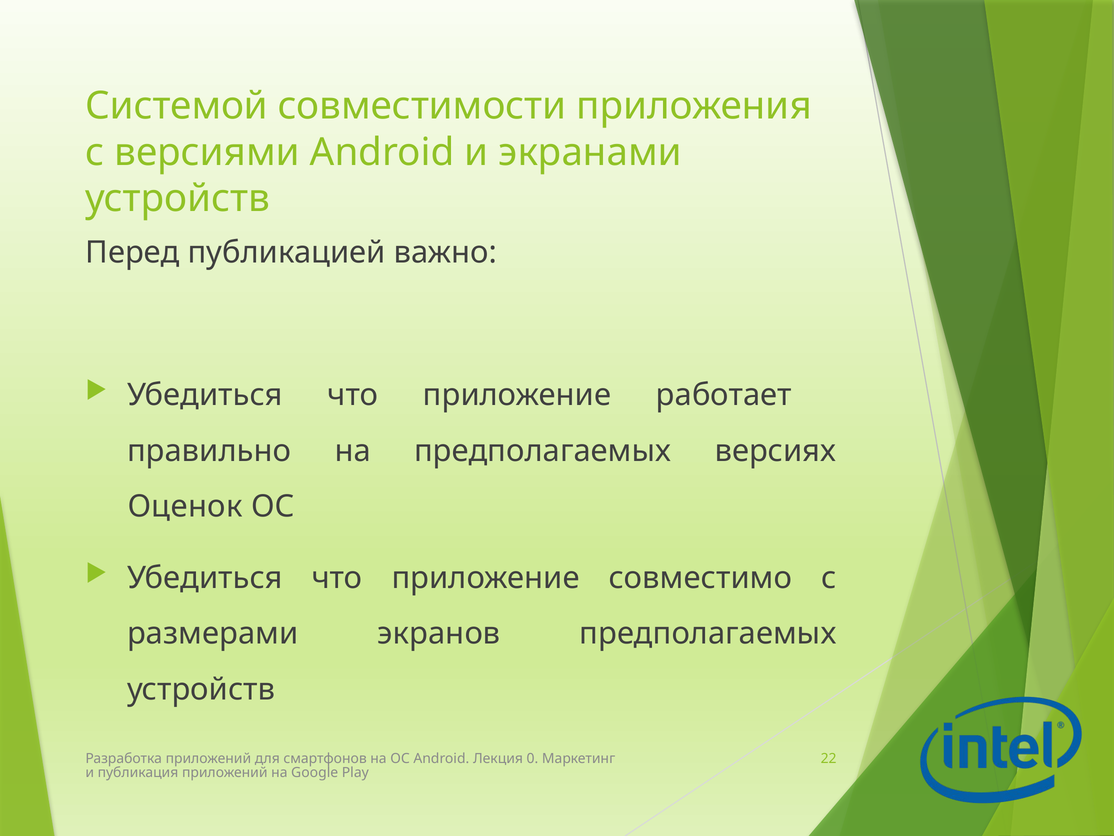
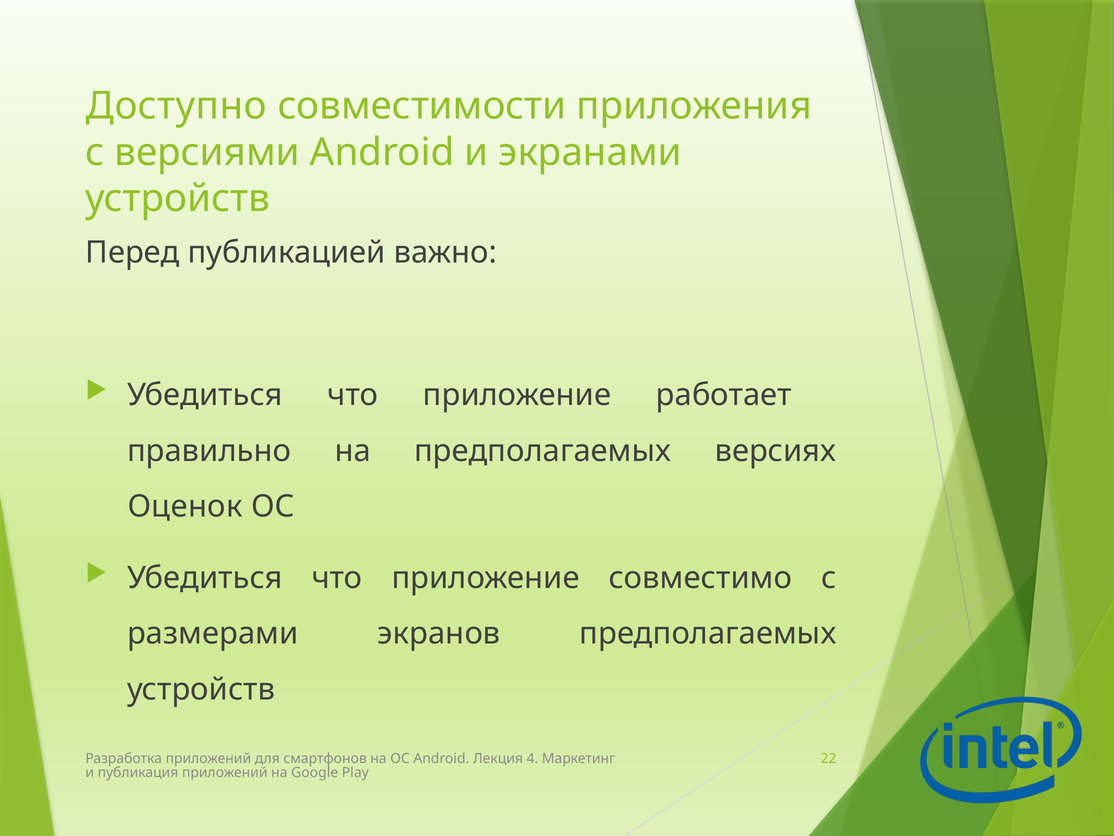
Системой: Системой -> Доступно
0: 0 -> 4
